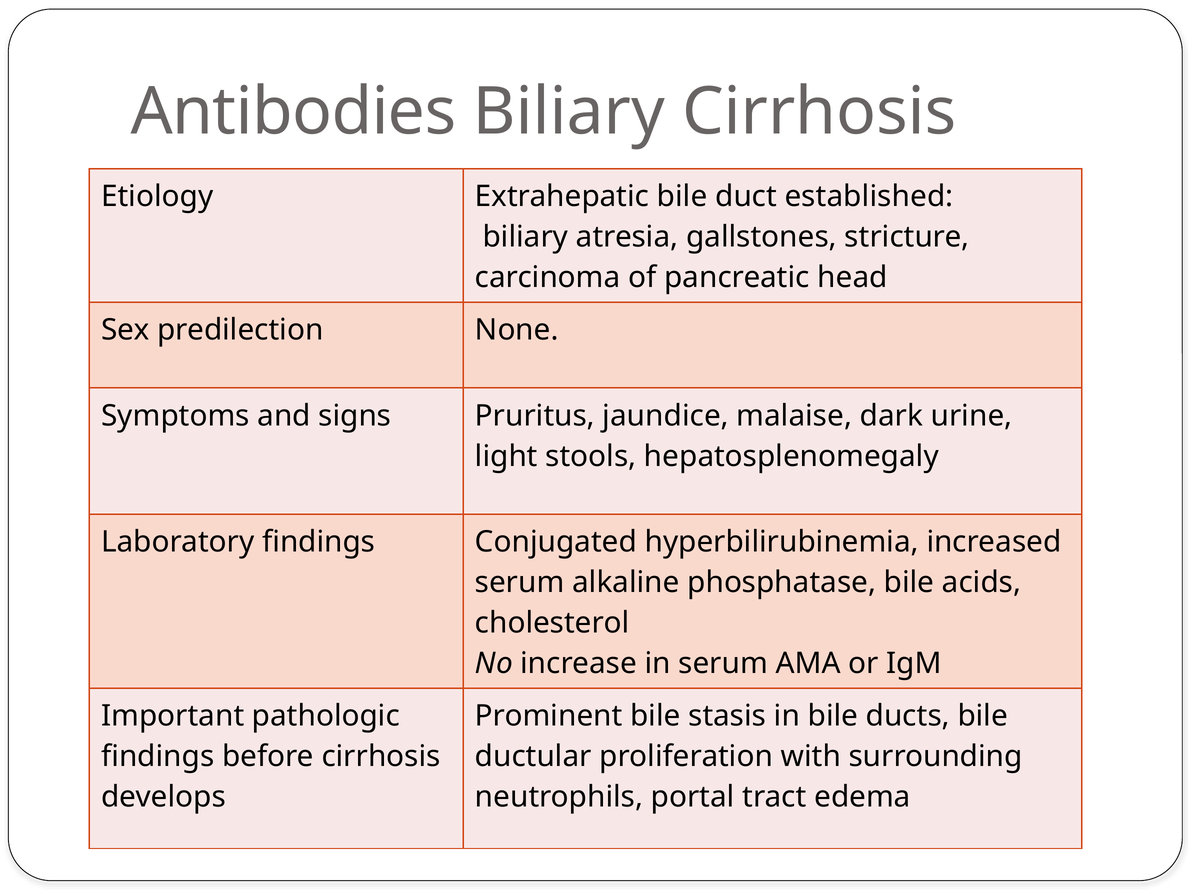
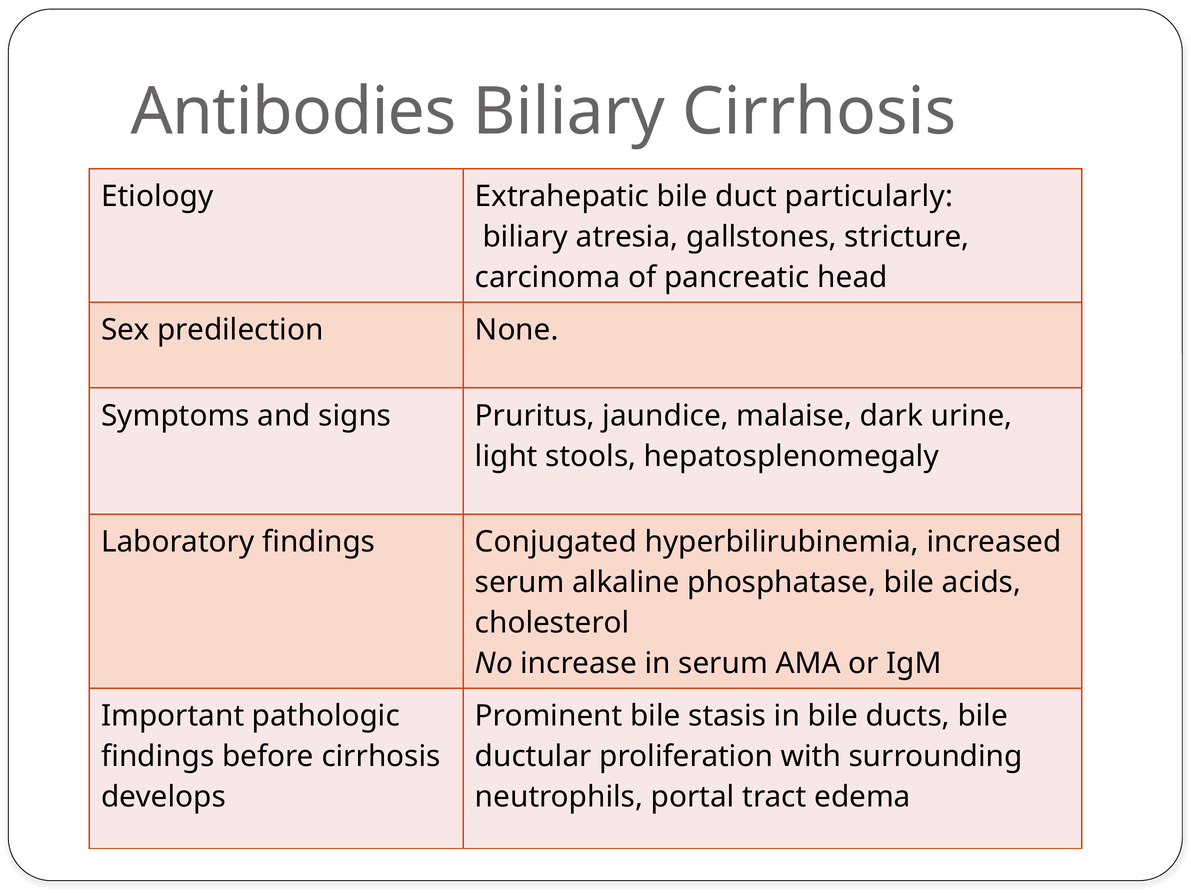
established: established -> particularly
